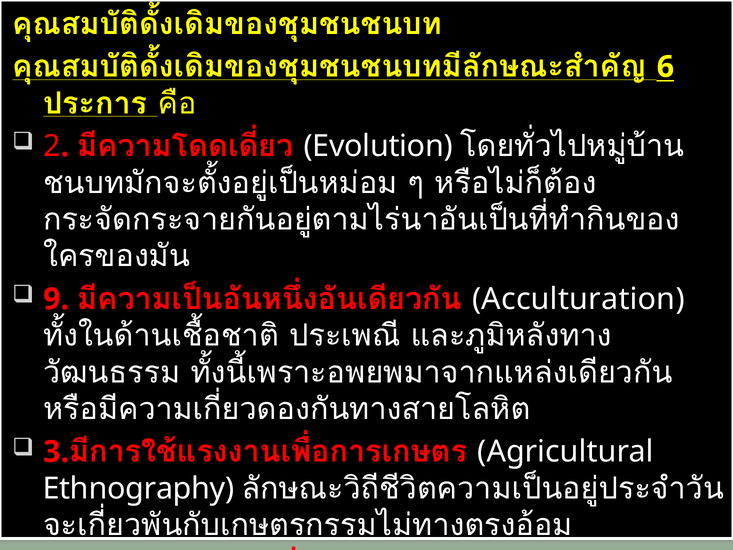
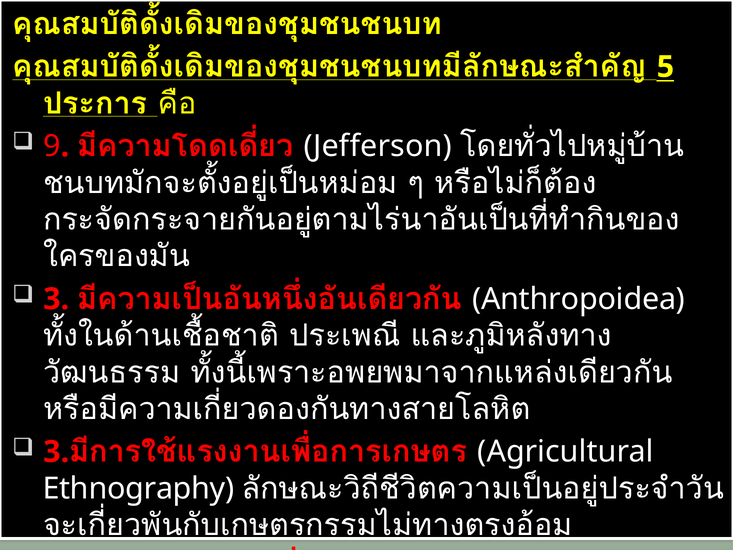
6: 6 -> 5
2: 2 -> 9
Evolution: Evolution -> Jefferson
9 at (56, 299): 9 -> 3
Acculturation: Acculturation -> Anthropoidea
